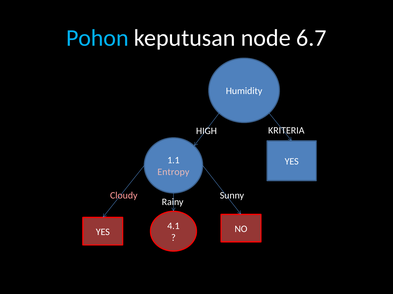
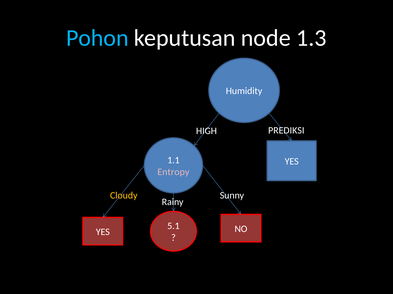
6.7: 6.7 -> 1.3
KRITERIA: KRITERIA -> PREDIKSI
Cloudy colour: pink -> yellow
4.1: 4.1 -> 5.1
